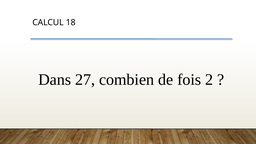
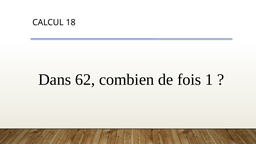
27: 27 -> 62
2: 2 -> 1
